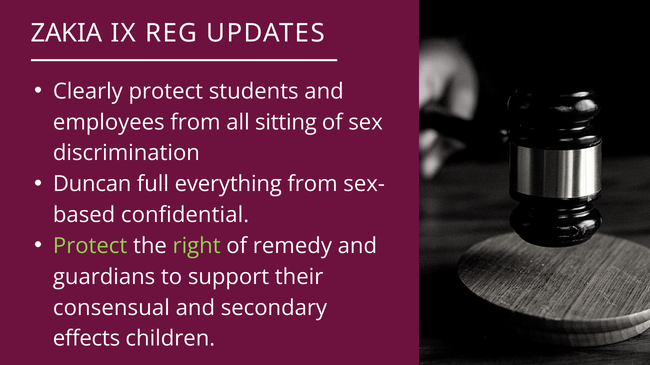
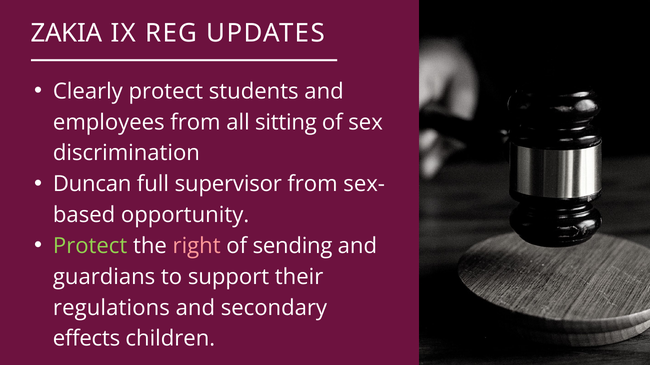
everything: everything -> supervisor
confidential: confidential -> opportunity
right colour: light green -> pink
remedy: remedy -> sending
consensual: consensual -> regulations
